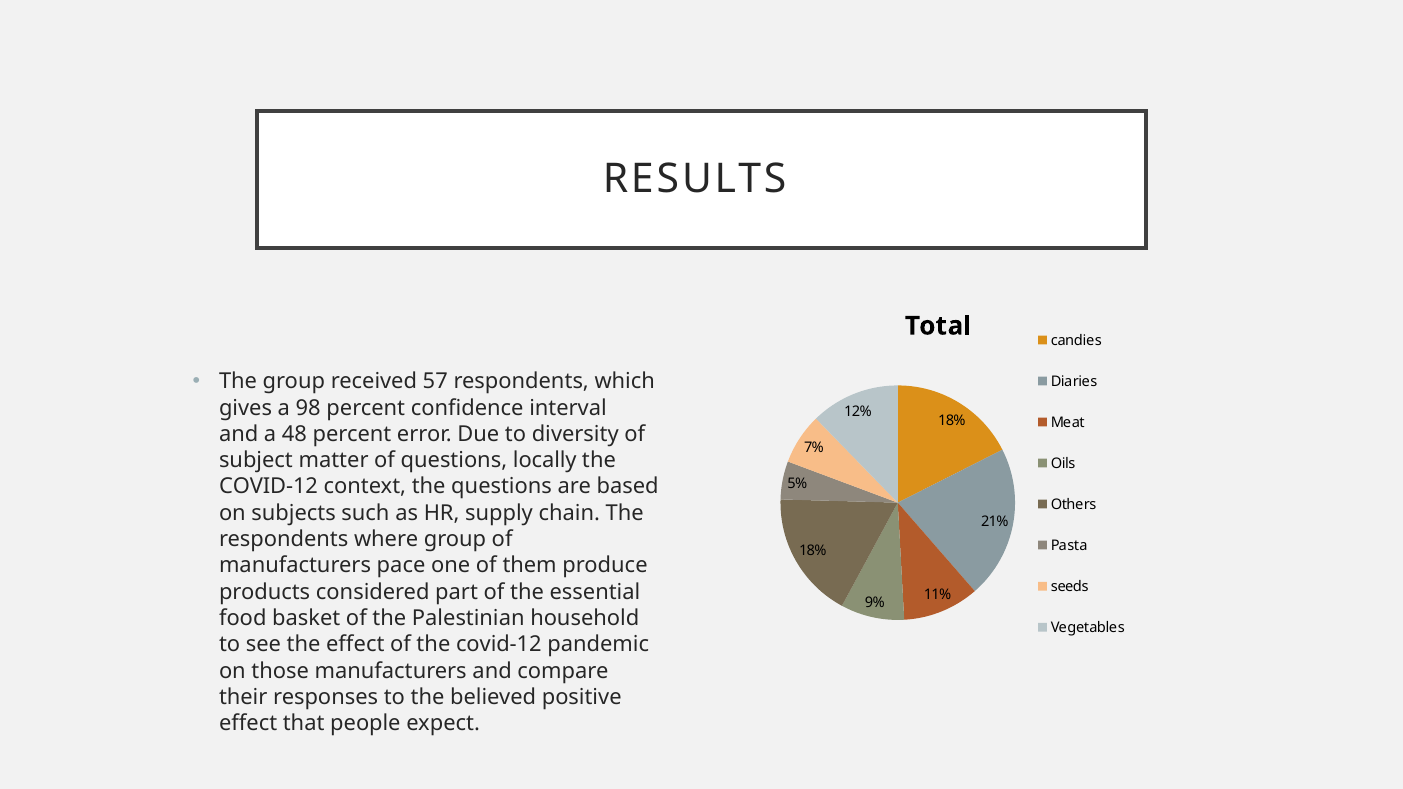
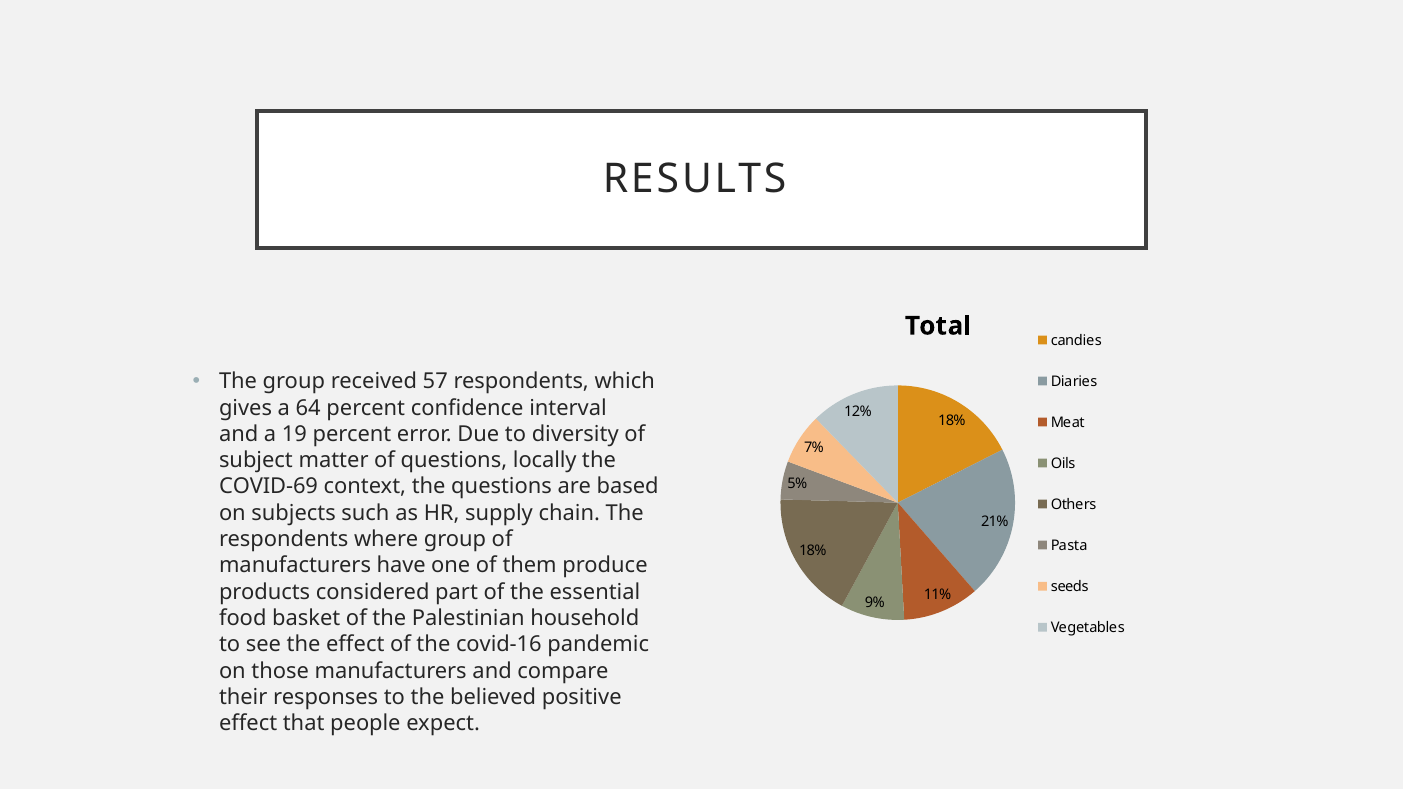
98: 98 -> 64
48: 48 -> 19
COVID-12 at (269, 487): COVID-12 -> COVID-69
pace: pace -> have
of the covid-12: covid-12 -> covid-16
